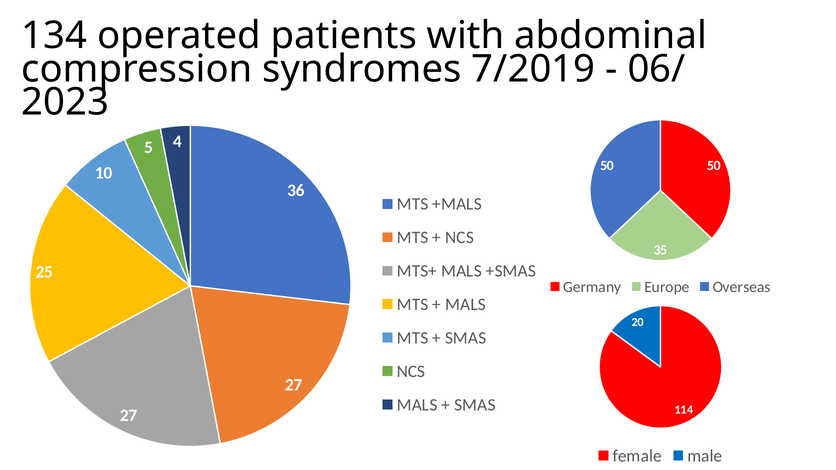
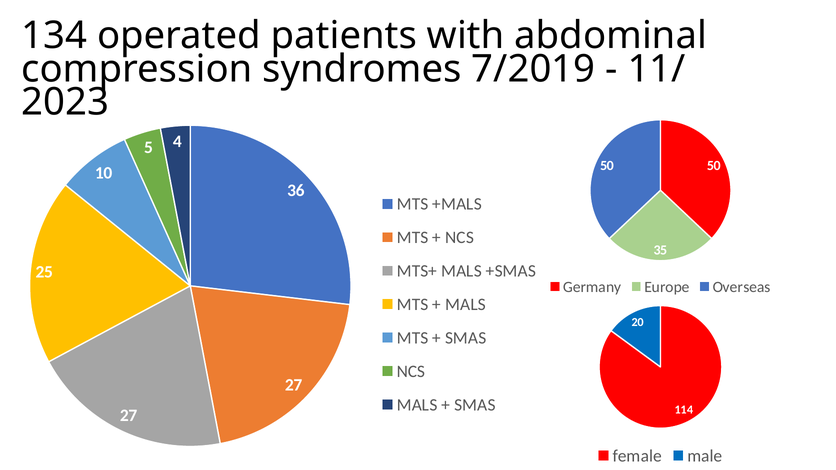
06/: 06/ -> 11/
